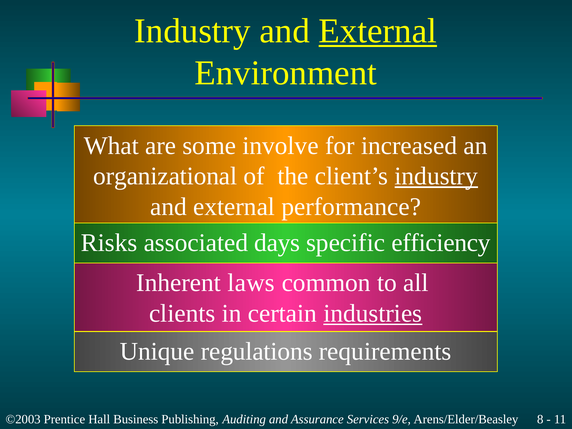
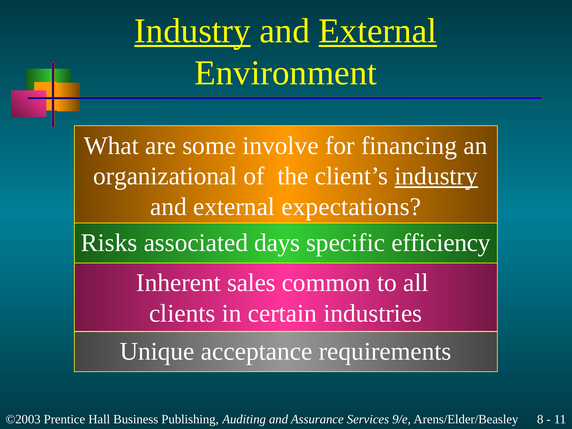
Industry at (193, 31) underline: none -> present
increased: increased -> financing
performance: performance -> expectations
laws: laws -> sales
industries underline: present -> none
regulations: regulations -> acceptance
